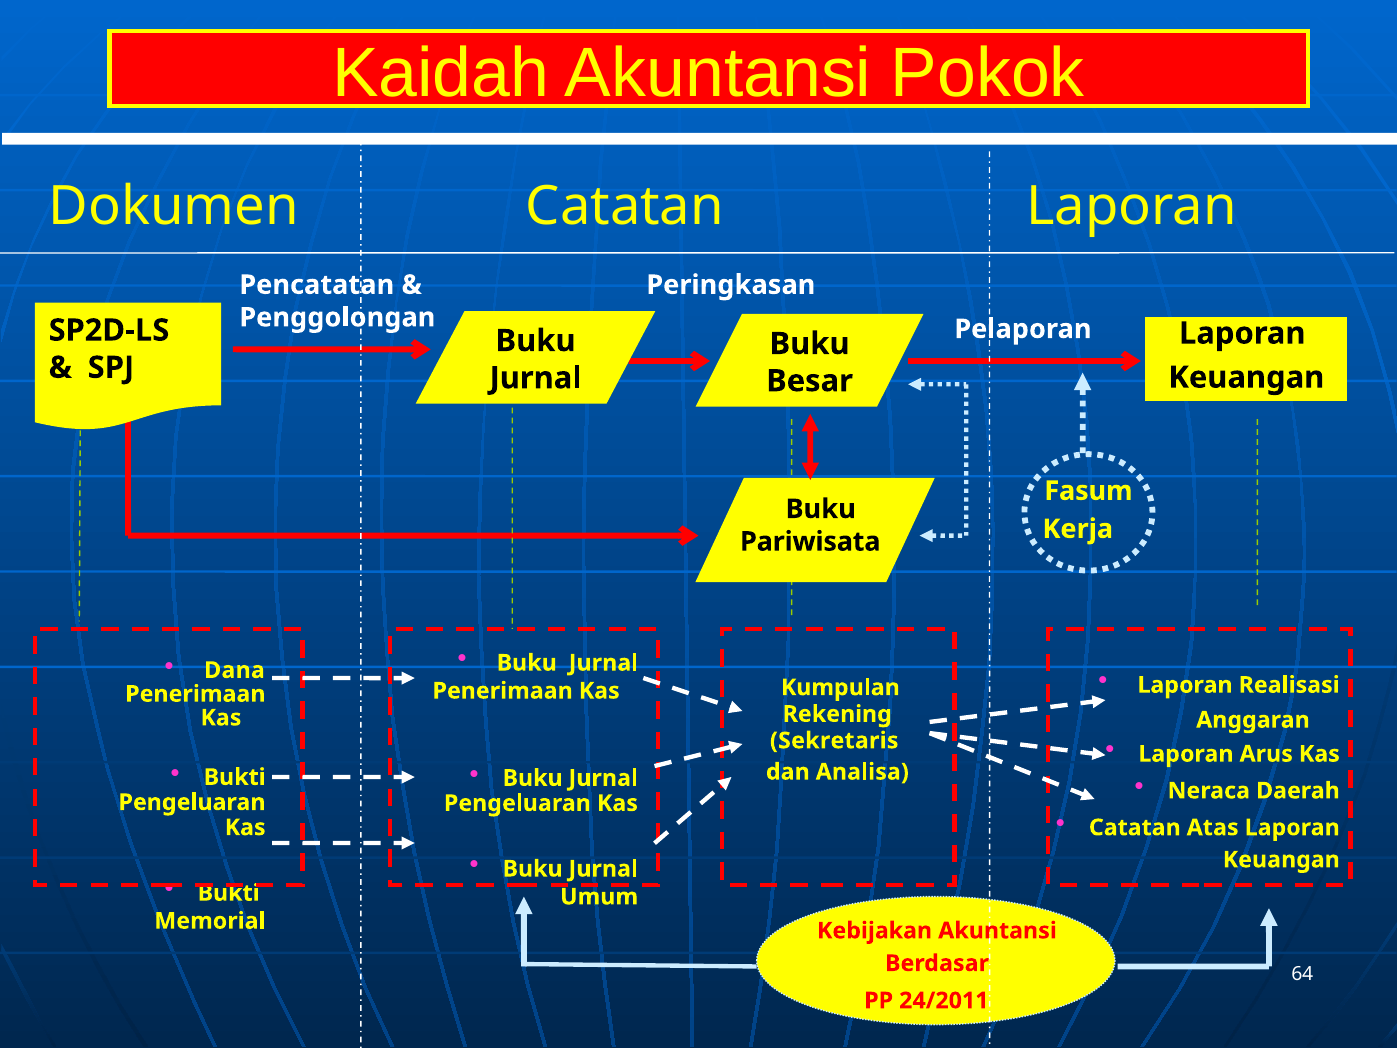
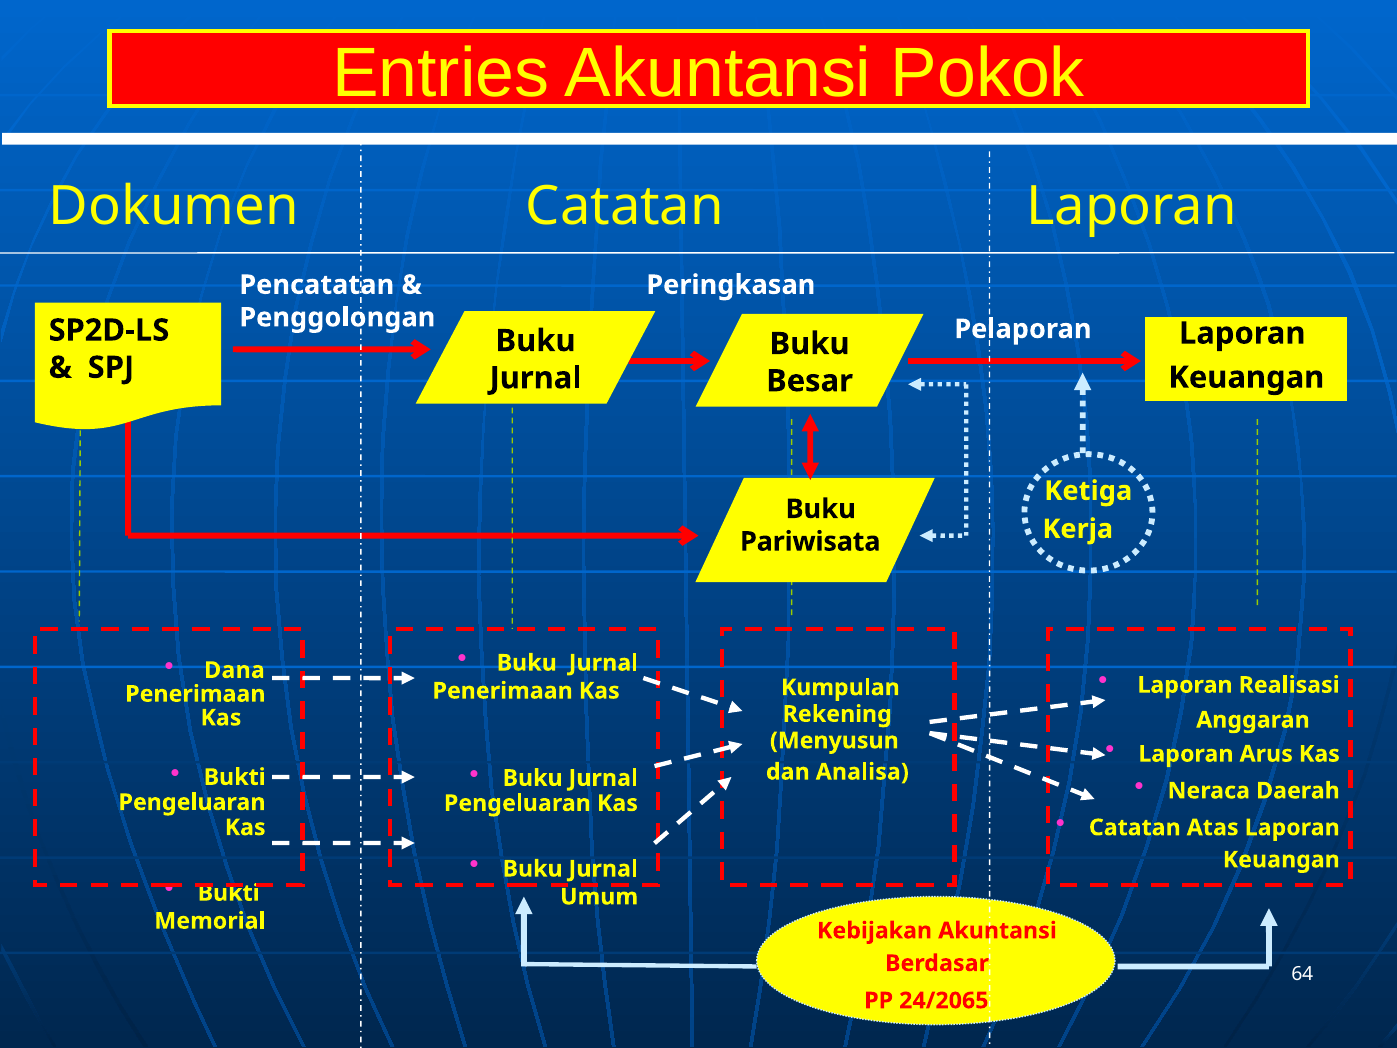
Kaidah: Kaidah -> Entries
Fasum: Fasum -> Ketiga
Sekretaris: Sekretaris -> Menyusun
24/2011: 24/2011 -> 24/2065
